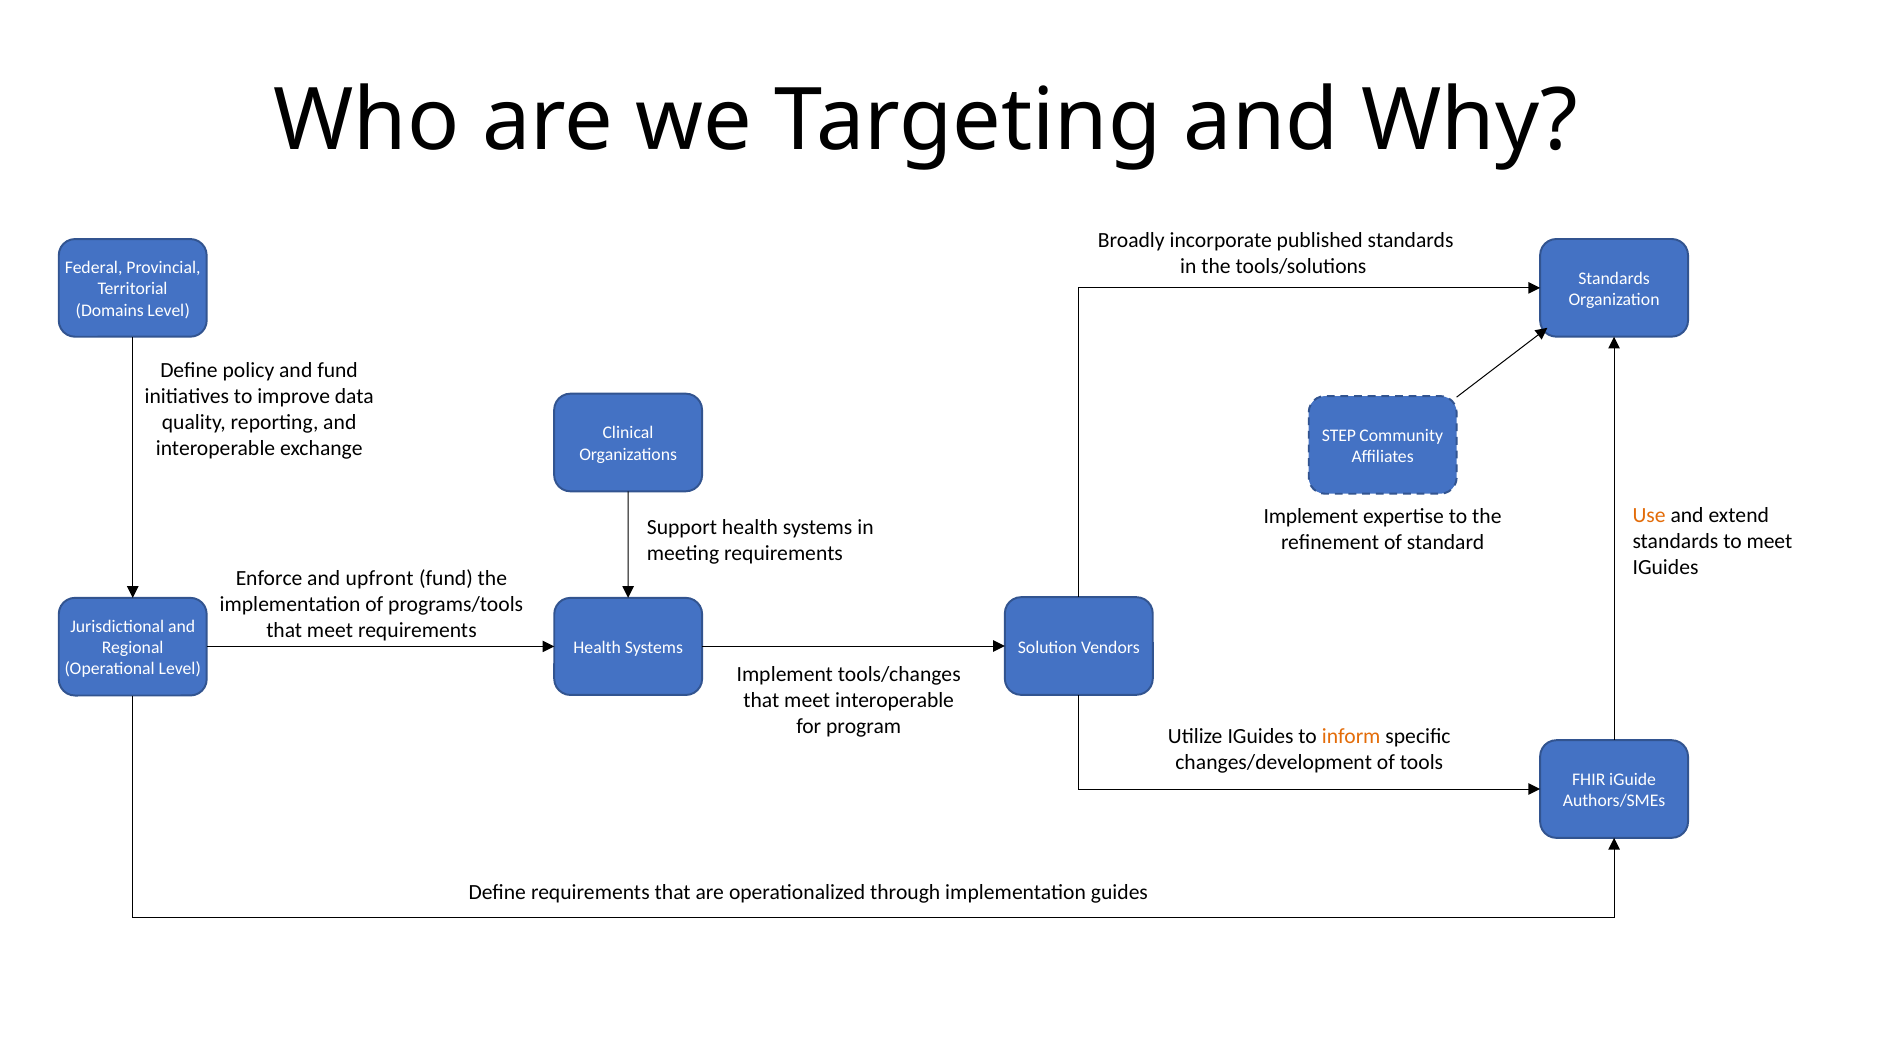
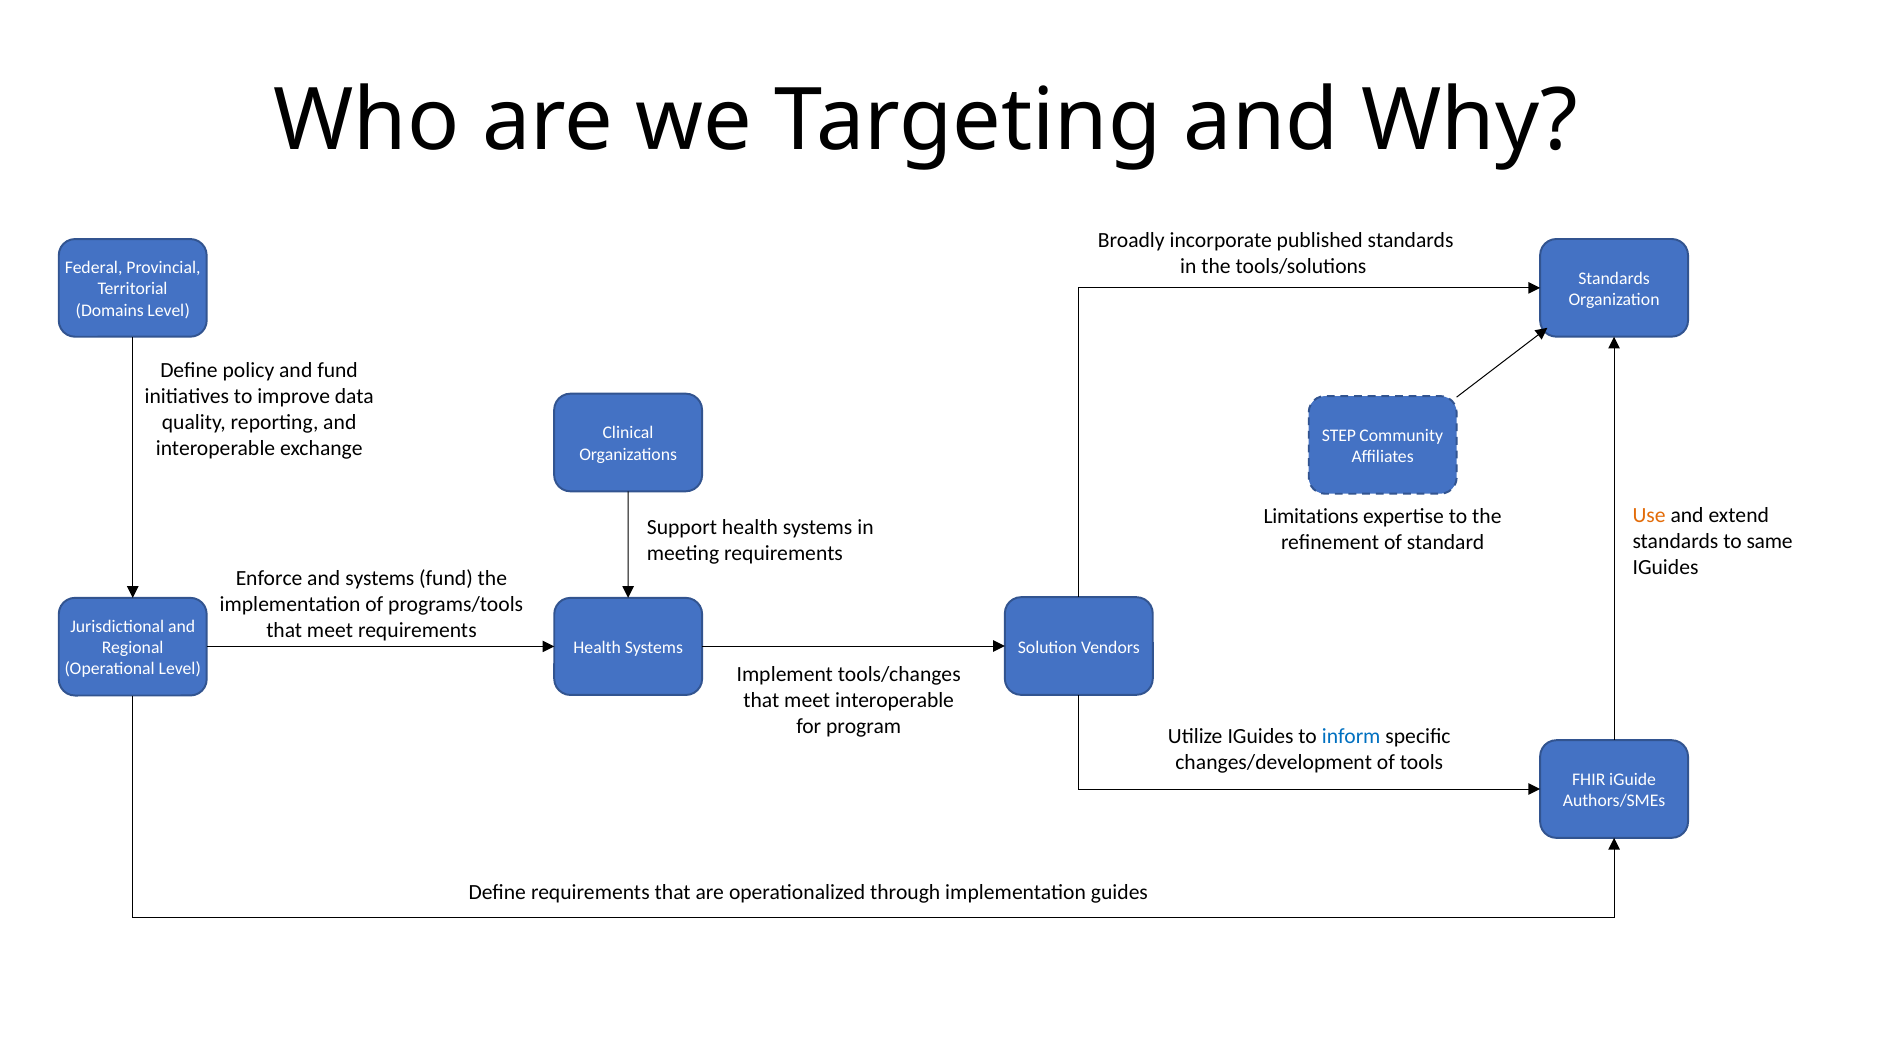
Implement at (1311, 517): Implement -> Limitations
to meet: meet -> same
and upfront: upfront -> systems
inform colour: orange -> blue
